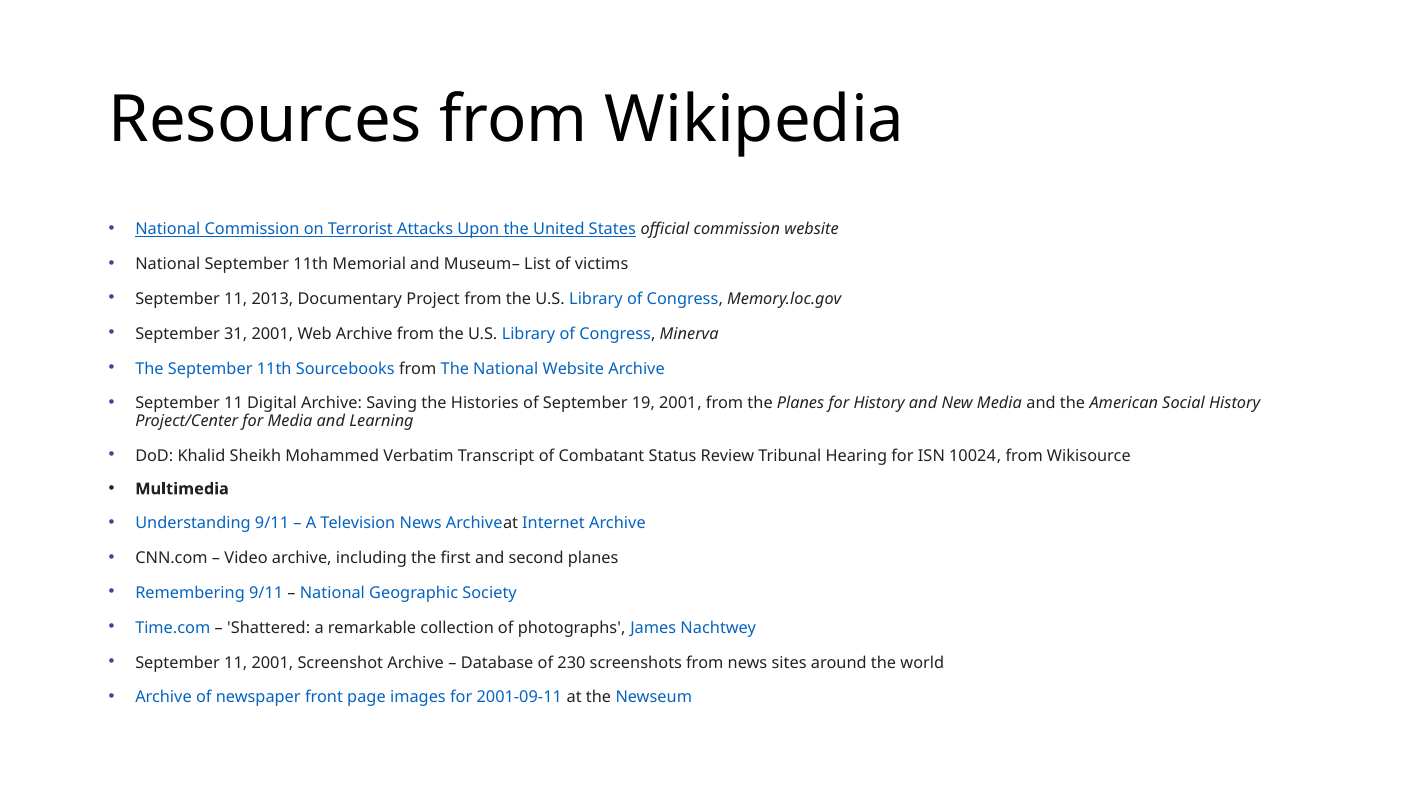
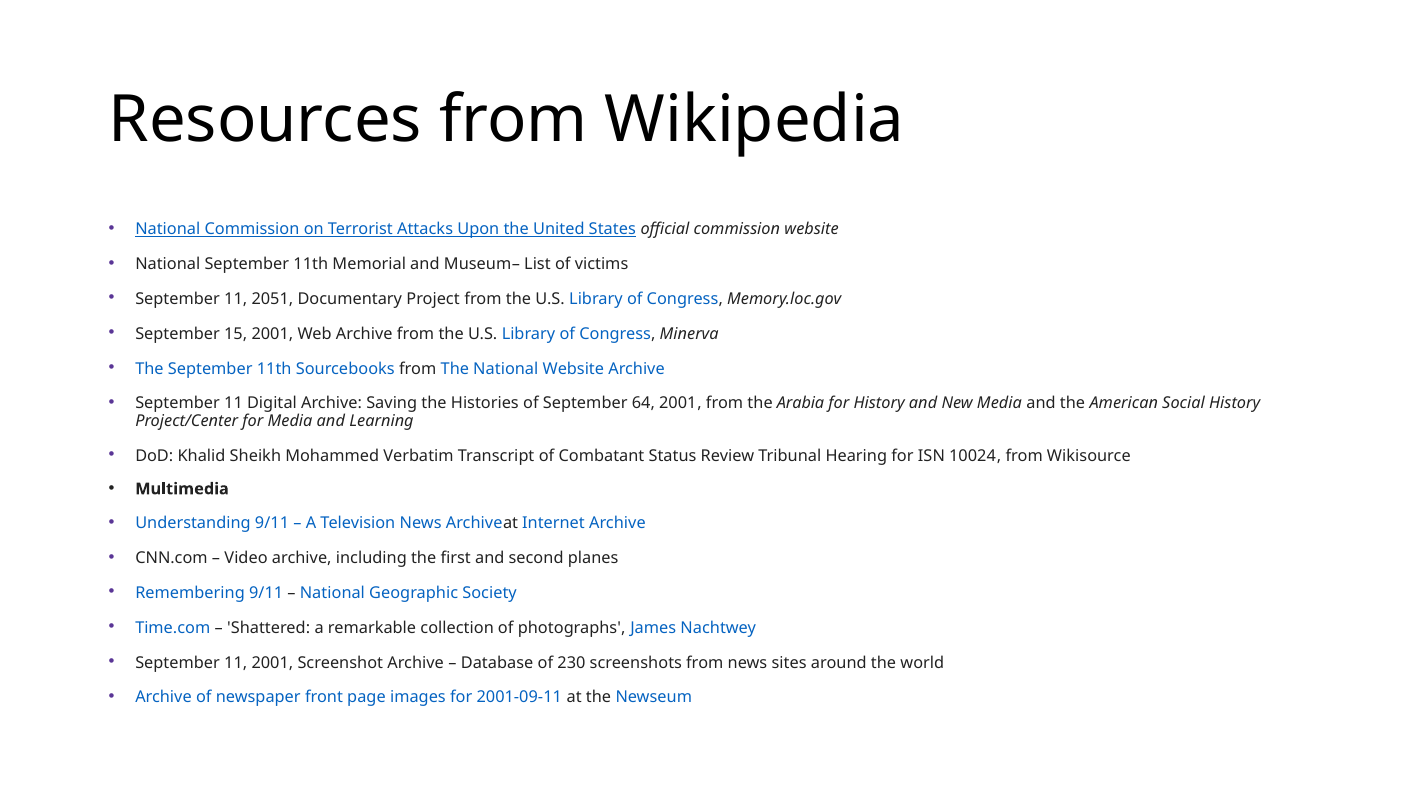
2013: 2013 -> 2051
31: 31 -> 15
19: 19 -> 64
the Planes: Planes -> Arabia
